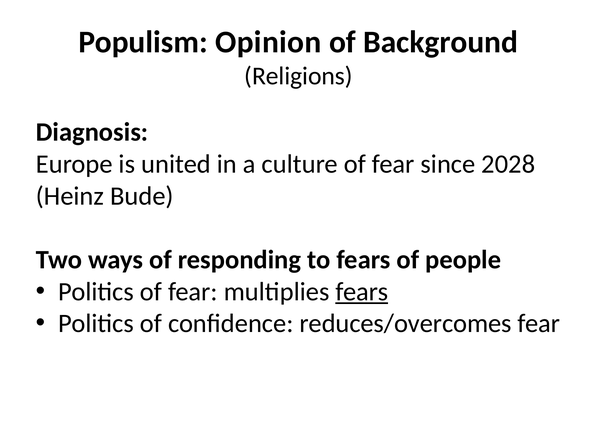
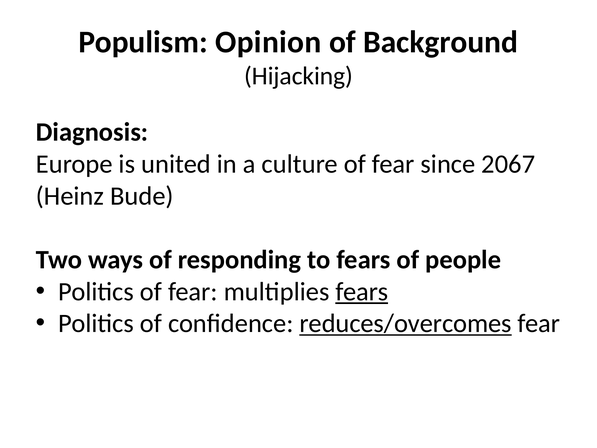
Religions: Religions -> Hijacking
2028: 2028 -> 2067
reduces/overcomes underline: none -> present
